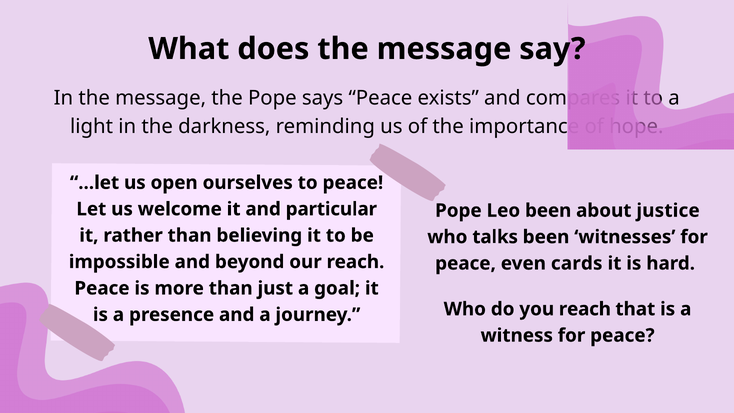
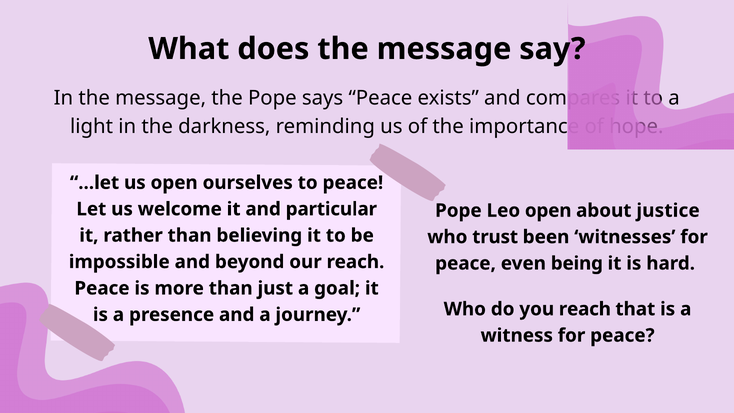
Leo been: been -> open
talks: talks -> trust
cards: cards -> being
